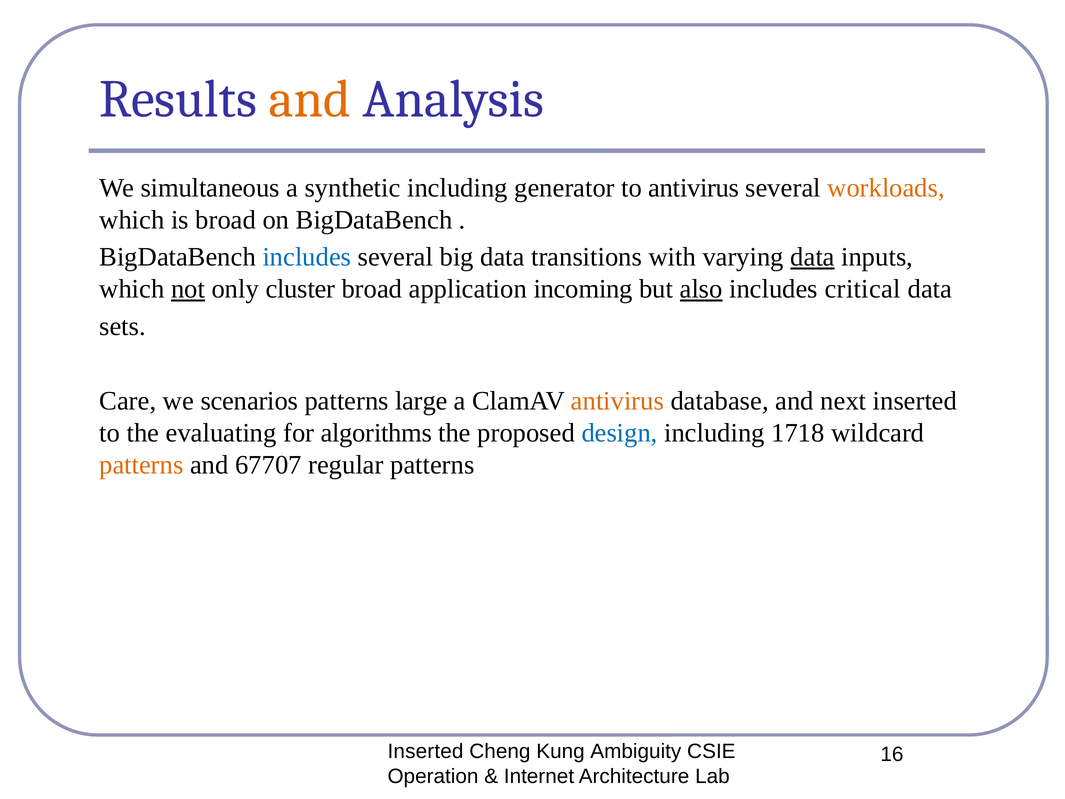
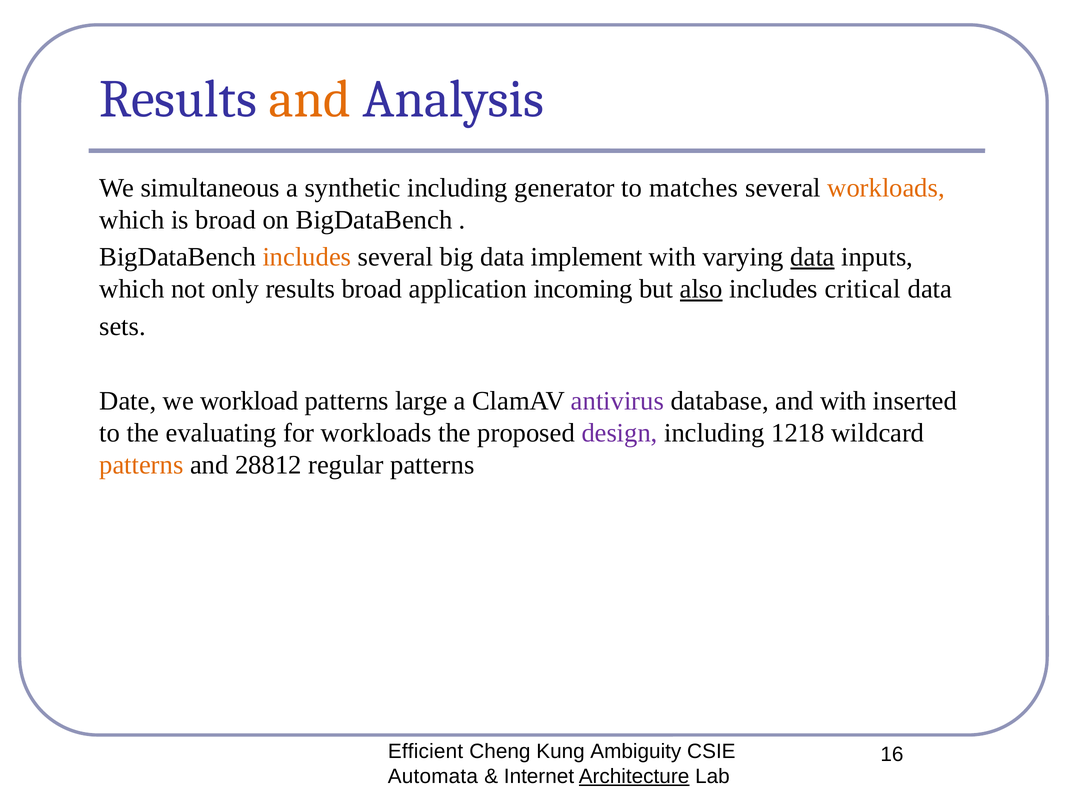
to antivirus: antivirus -> matches
includes at (307, 257) colour: blue -> orange
transitions: transitions -> implement
not underline: present -> none
only cluster: cluster -> results
Care: Care -> Date
scenarios: scenarios -> workload
antivirus at (617, 401) colour: orange -> purple
and next: next -> with
for algorithms: algorithms -> workloads
design colour: blue -> purple
1718: 1718 -> 1218
67707: 67707 -> 28812
Inserted at (426, 751): Inserted -> Efficient
Operation: Operation -> Automata
Architecture underline: none -> present
